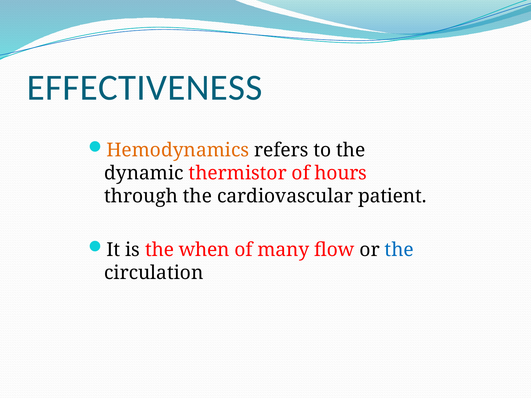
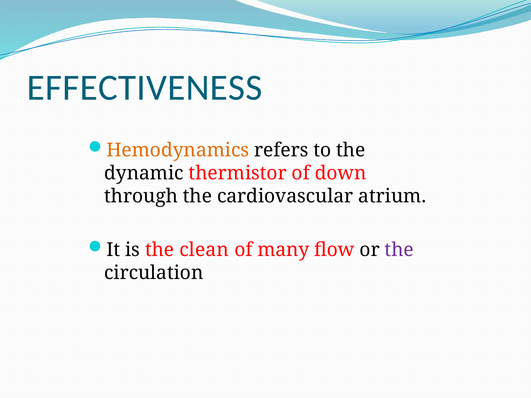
hours: hours -> down
patient: patient -> atrium
when: when -> clean
the at (399, 250) colour: blue -> purple
